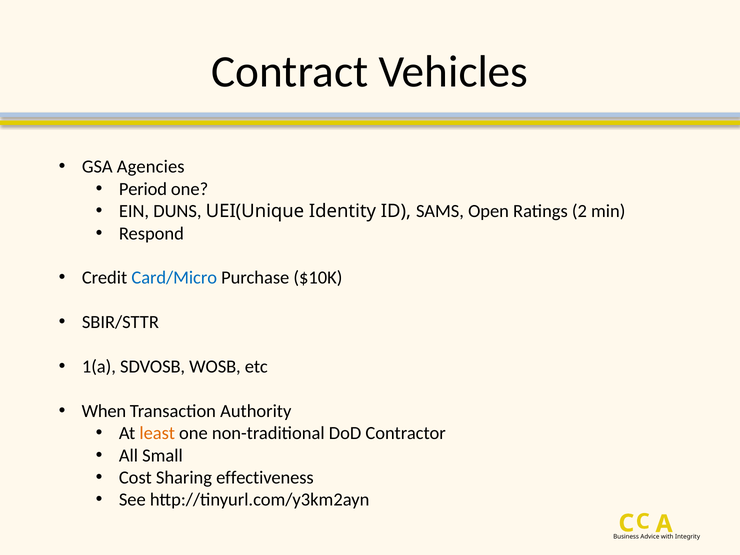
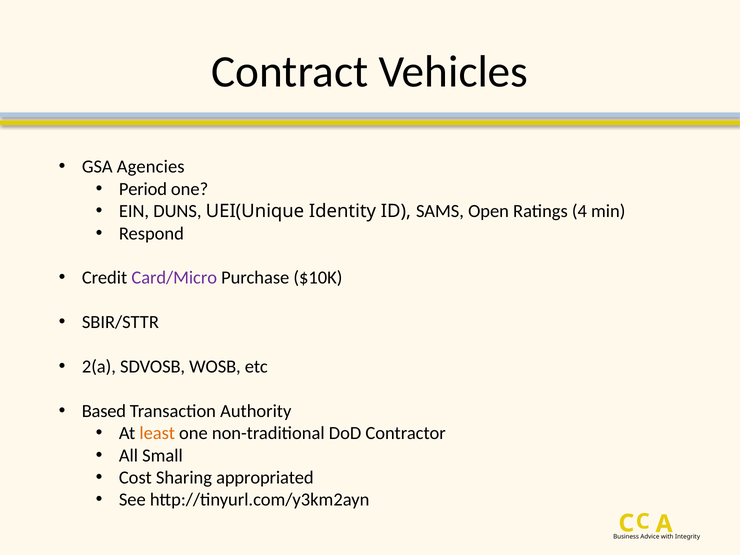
2: 2 -> 4
Card/Micro colour: blue -> purple
1(a: 1(a -> 2(a
When: When -> Based
effectiveness: effectiveness -> appropriated
